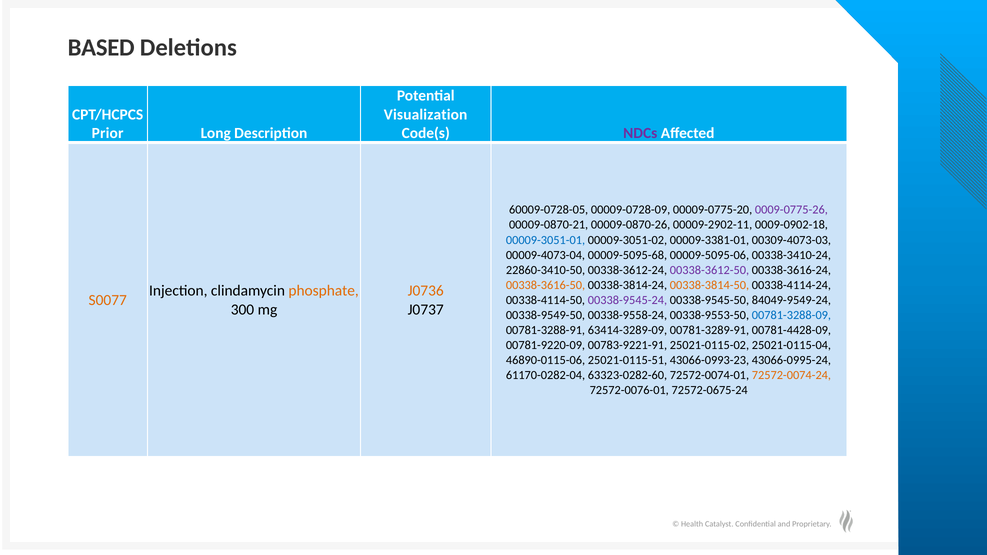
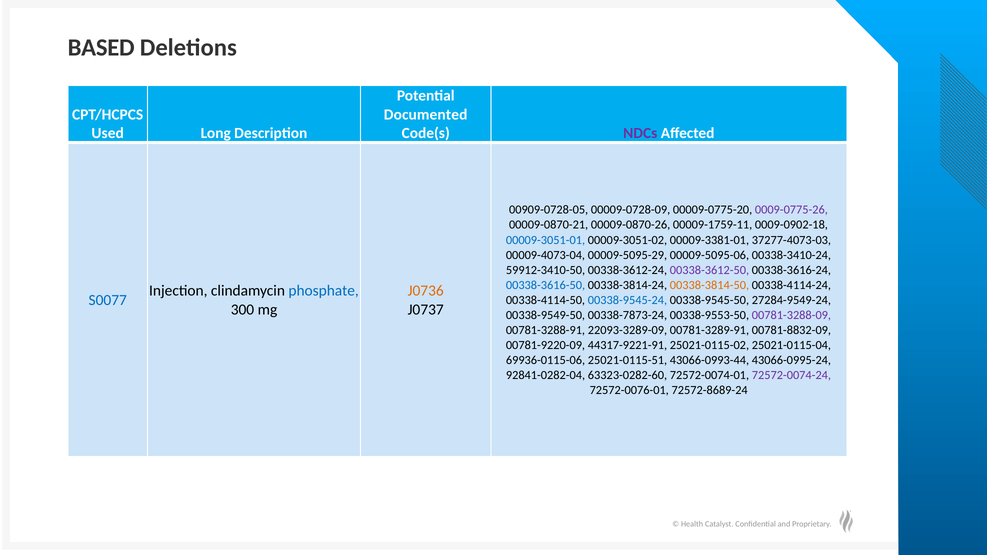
Visualization: Visualization -> Documented
Prior: Prior -> Used
60009-0728-05: 60009-0728-05 -> 00909-0728-05
00009-2902-11: 00009-2902-11 -> 00009-1759-11
00309-4073-03: 00309-4073-03 -> 37277-4073-03
00009-5095-68: 00009-5095-68 -> 00009-5095-29
22860-3410-50: 22860-3410-50 -> 59912-3410-50
00338-3616-50 colour: orange -> blue
phosphate colour: orange -> blue
S0077 colour: orange -> blue
00338-9545-24 colour: purple -> blue
84049-9549-24: 84049-9549-24 -> 27284-9549-24
00338-9558-24: 00338-9558-24 -> 00338-7873-24
00781-3288-09 colour: blue -> purple
63414-3289-09: 63414-3289-09 -> 22093-3289-09
00781-4428-09: 00781-4428-09 -> 00781-8832-09
00783-9221-91: 00783-9221-91 -> 44317-9221-91
46890-0115-06: 46890-0115-06 -> 69936-0115-06
43066-0993-23: 43066-0993-23 -> 43066-0993-44
61170-0282-04: 61170-0282-04 -> 92841-0282-04
72572-0074-24 colour: orange -> purple
72572-0675-24: 72572-0675-24 -> 72572-8689-24
